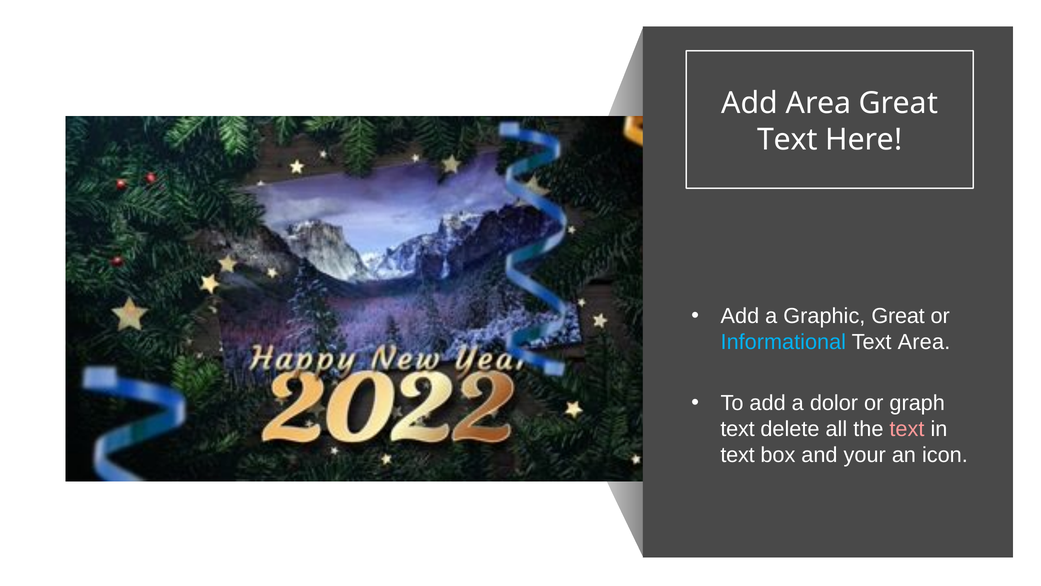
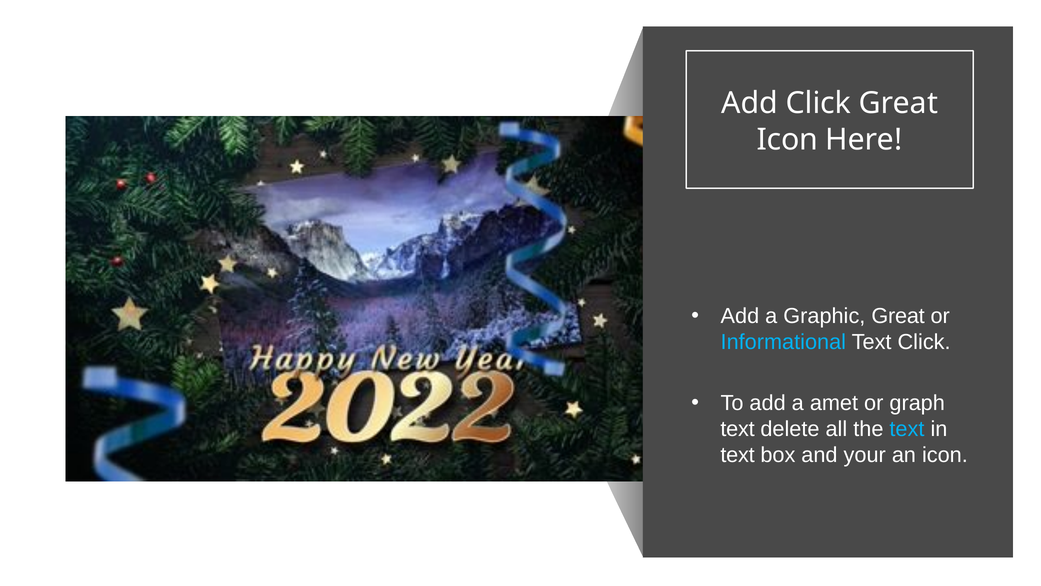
Add Area: Area -> Click
Text at (787, 140): Text -> Icon
Text Area: Area -> Click
dolor: dolor -> amet
text at (907, 429) colour: pink -> light blue
